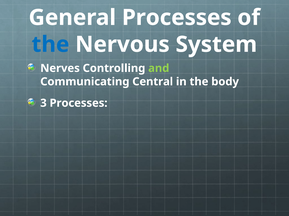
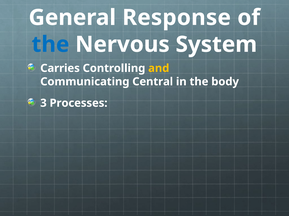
General Processes: Processes -> Response
Nerves: Nerves -> Carries
and colour: light green -> yellow
